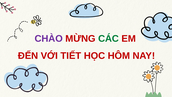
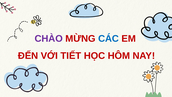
CÁC colour: green -> blue
